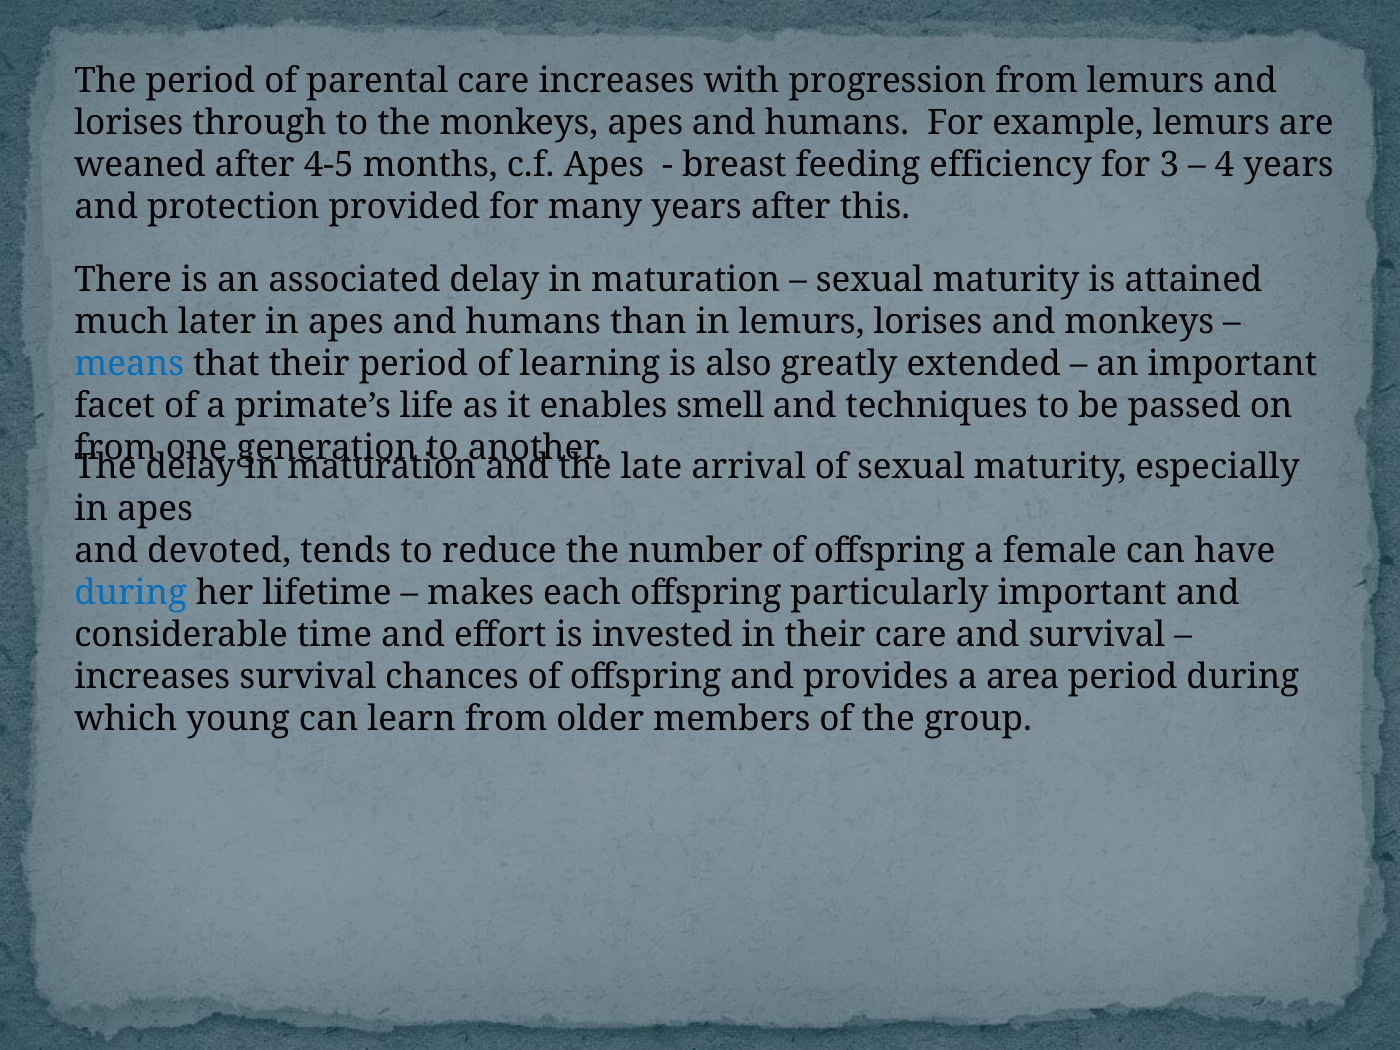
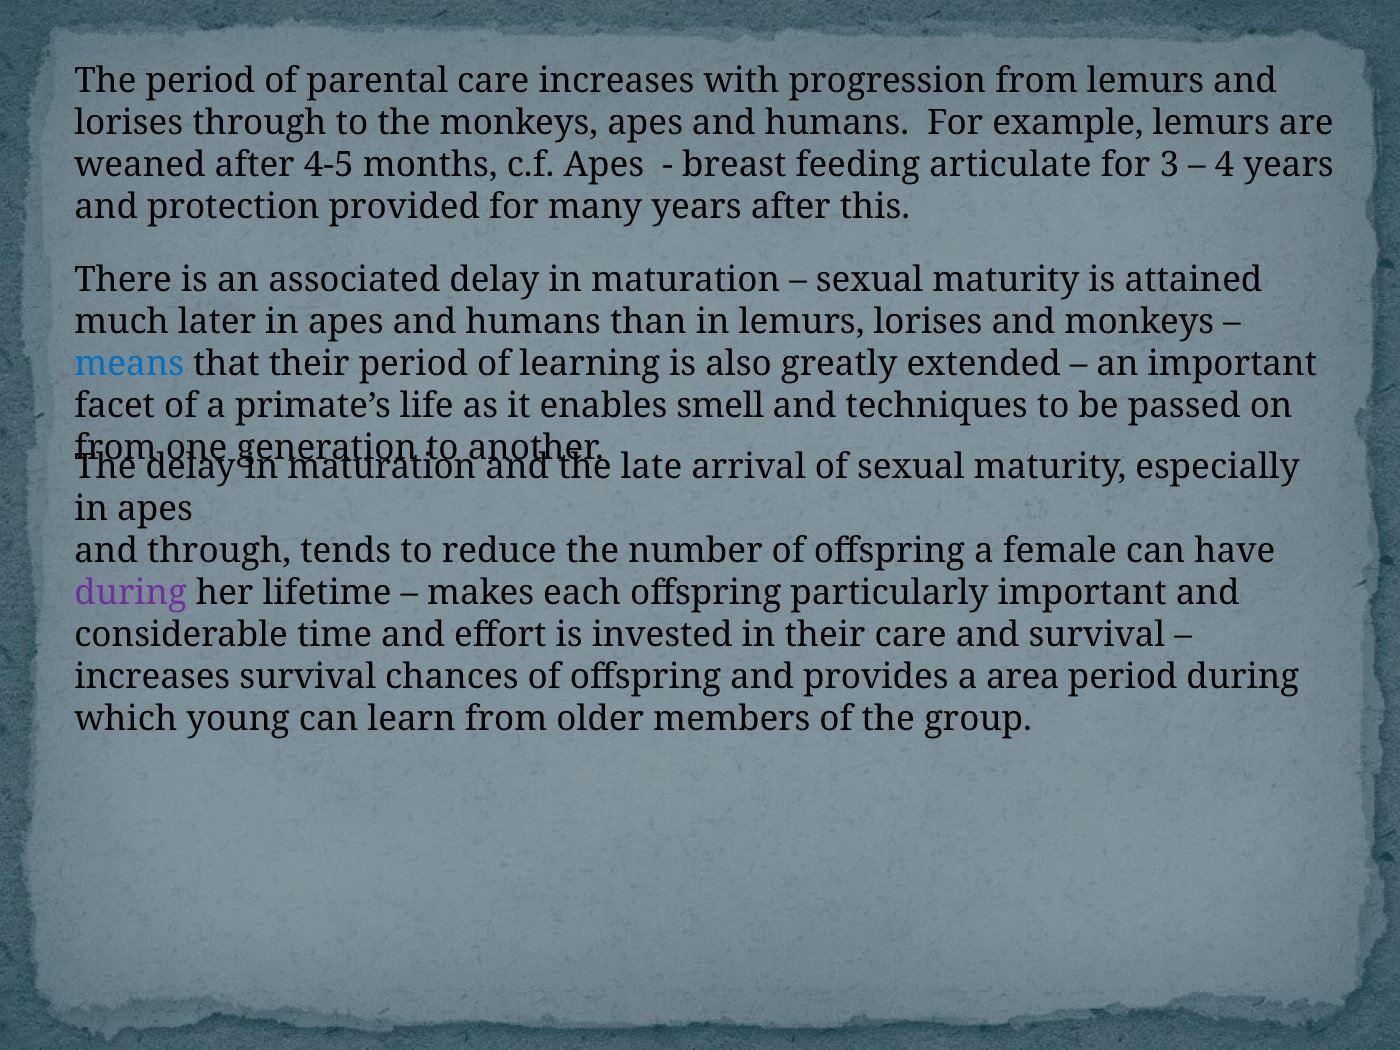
efficiency: efficiency -> articulate
and devoted: devoted -> through
during at (131, 593) colour: blue -> purple
